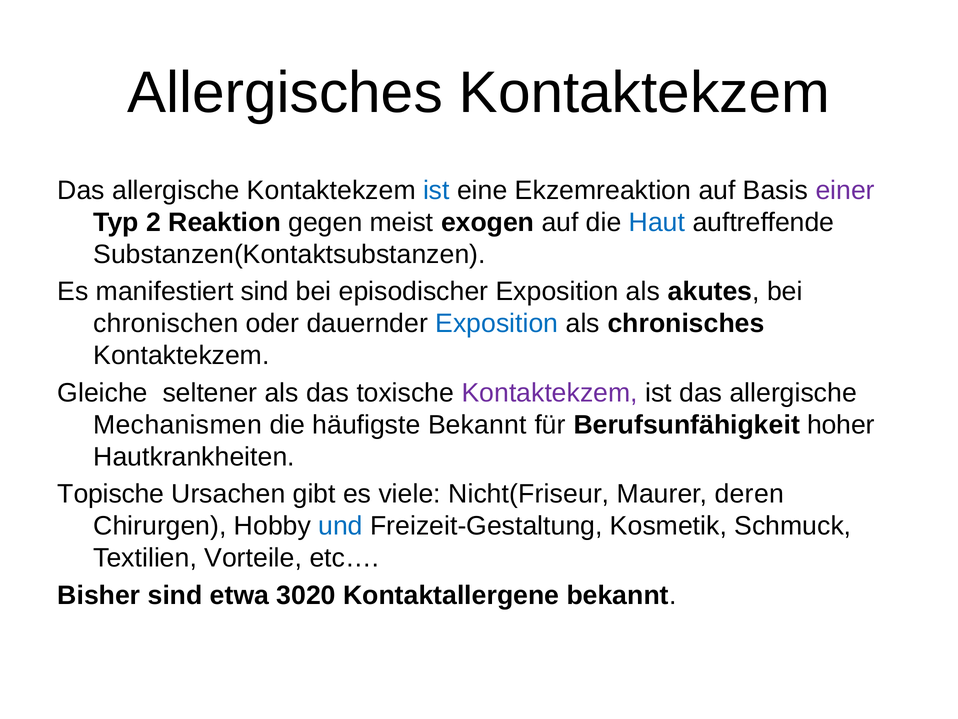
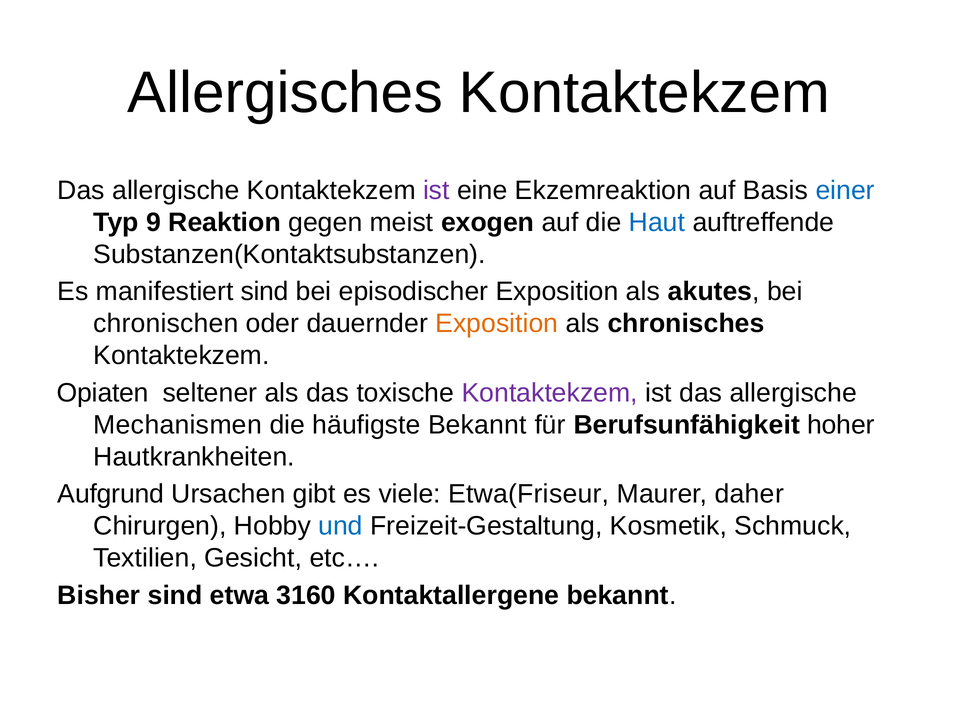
ist at (436, 190) colour: blue -> purple
einer colour: purple -> blue
2: 2 -> 9
Exposition at (497, 323) colour: blue -> orange
Gleiche: Gleiche -> Opiaten
Topische: Topische -> Aufgrund
Nicht(Friseur: Nicht(Friseur -> Etwa(Friseur
deren: deren -> daher
Vorteile: Vorteile -> Gesicht
3020: 3020 -> 3160
